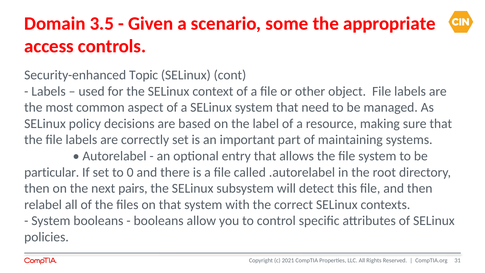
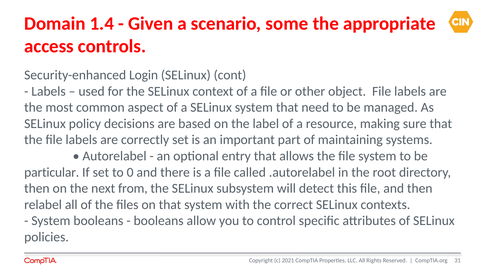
3.5: 3.5 -> 1.4
Topic: Topic -> Login
pairs: pairs -> from
